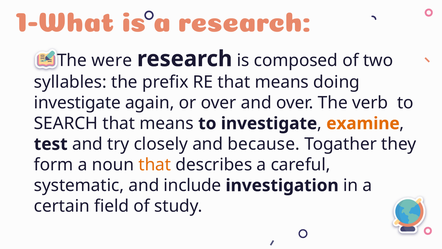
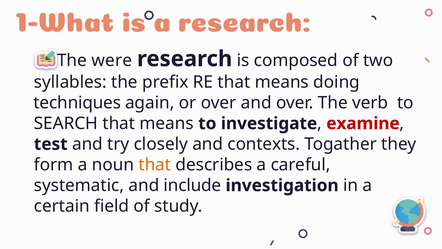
investigate at (77, 103): investigate -> techniques
examine colour: orange -> red
because: because -> contexts
